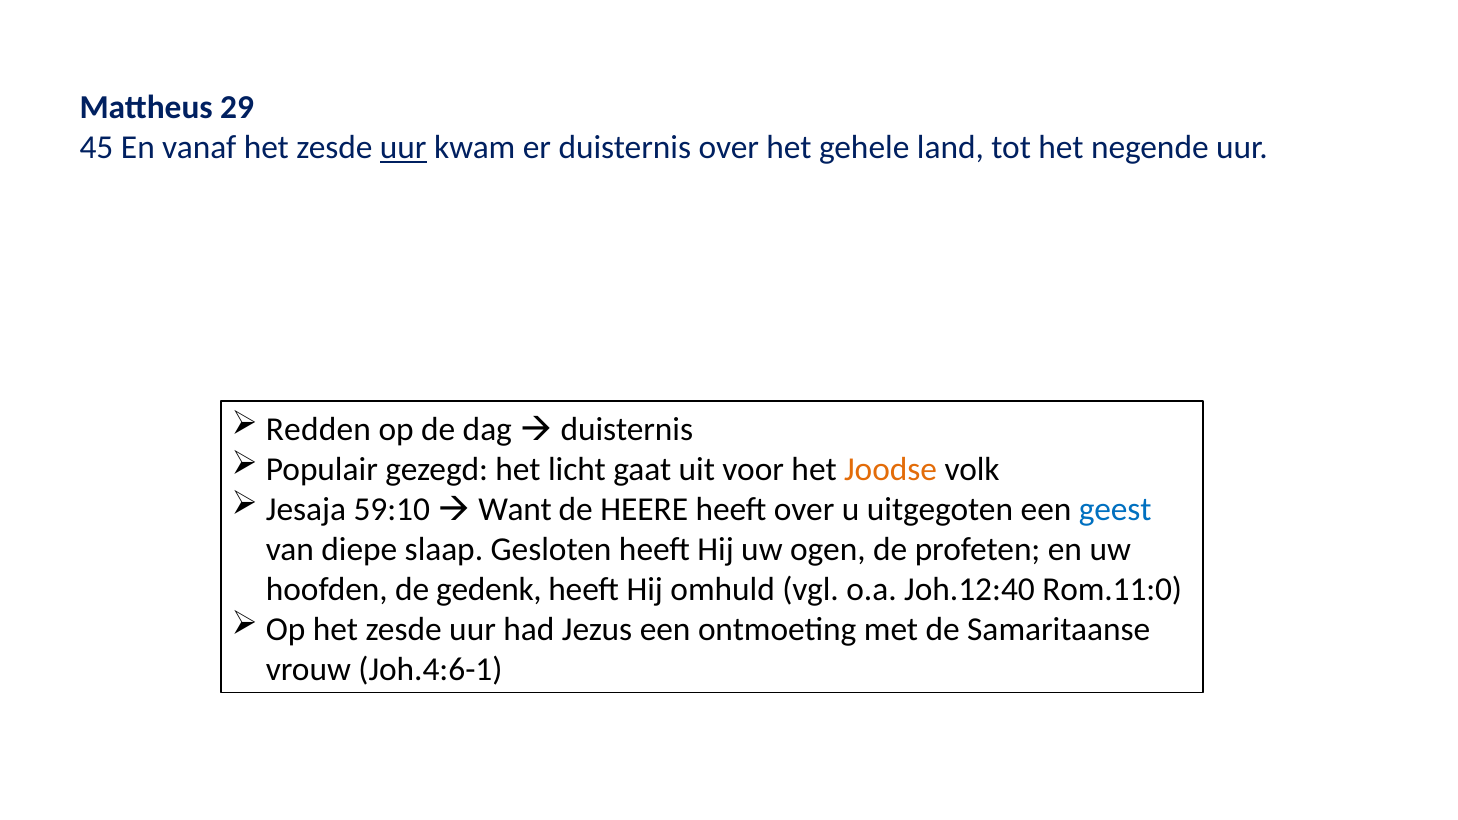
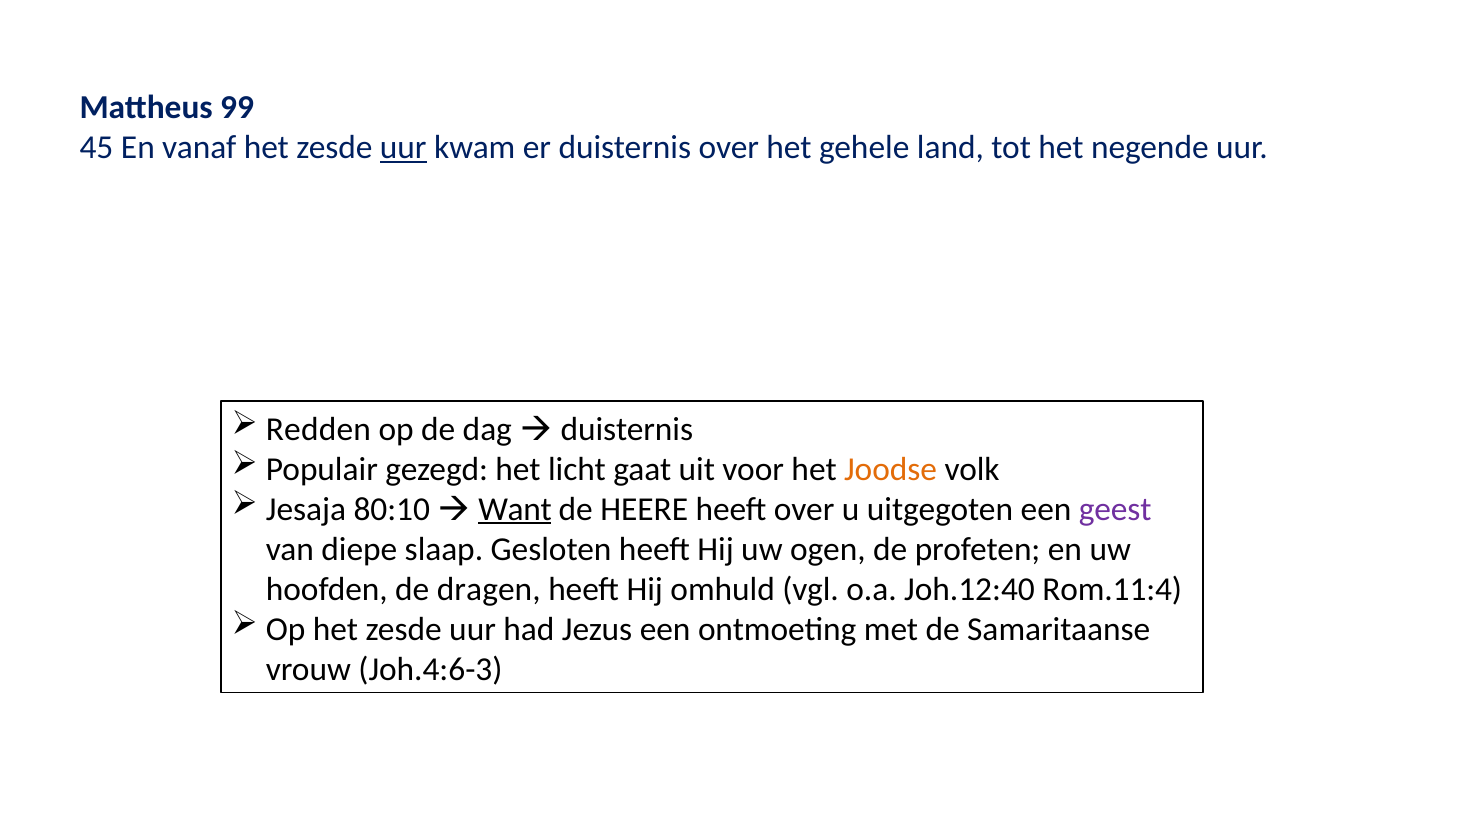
29: 29 -> 99
59:10: 59:10 -> 80:10
Want underline: none -> present
geest colour: blue -> purple
gedenk: gedenk -> dragen
Rom.11:0: Rom.11:0 -> Rom.11:4
Joh.4:6-1: Joh.4:6-1 -> Joh.4:6-3
